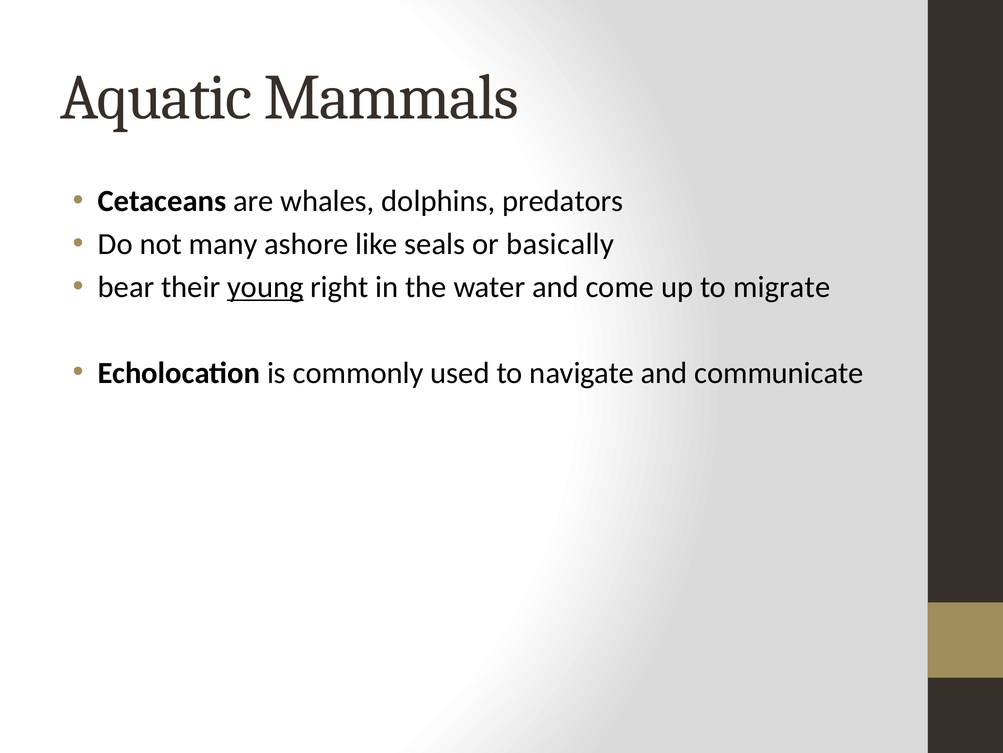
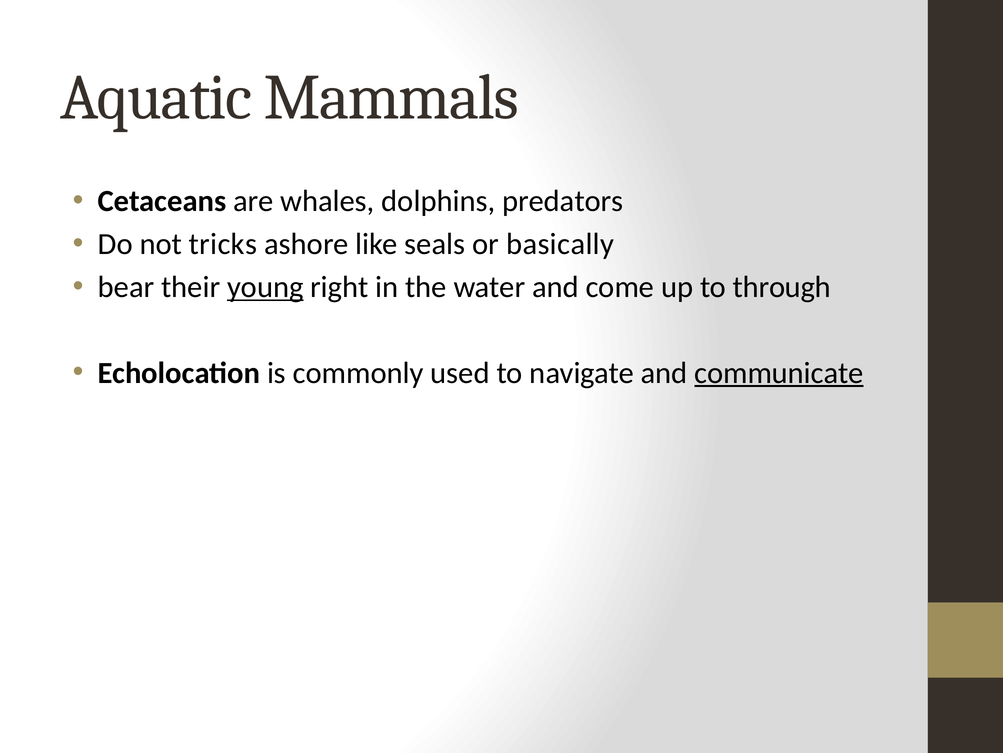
many: many -> tricks
migrate: migrate -> through
communicate underline: none -> present
